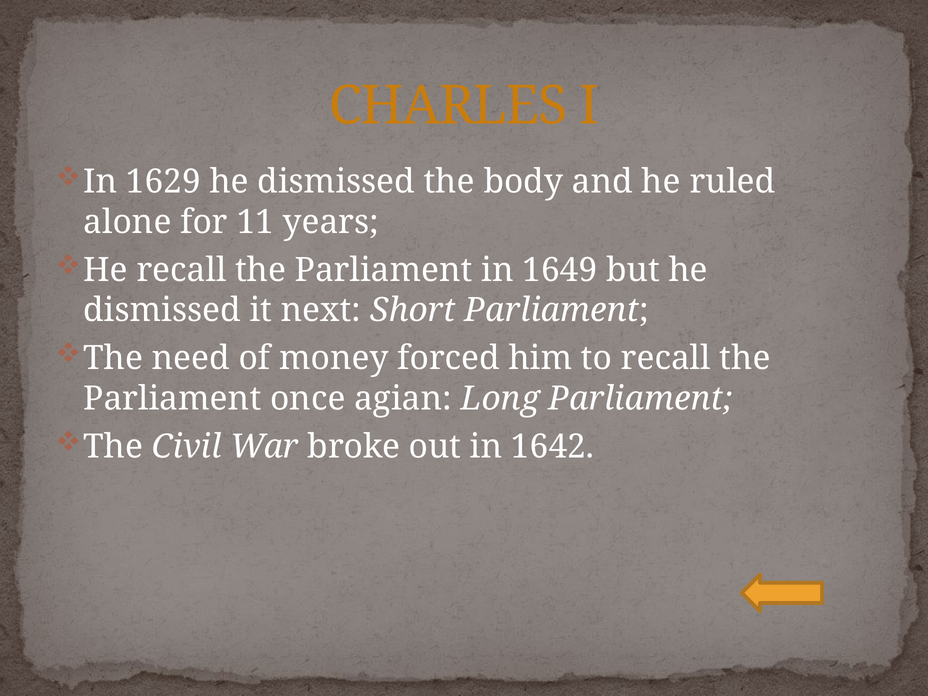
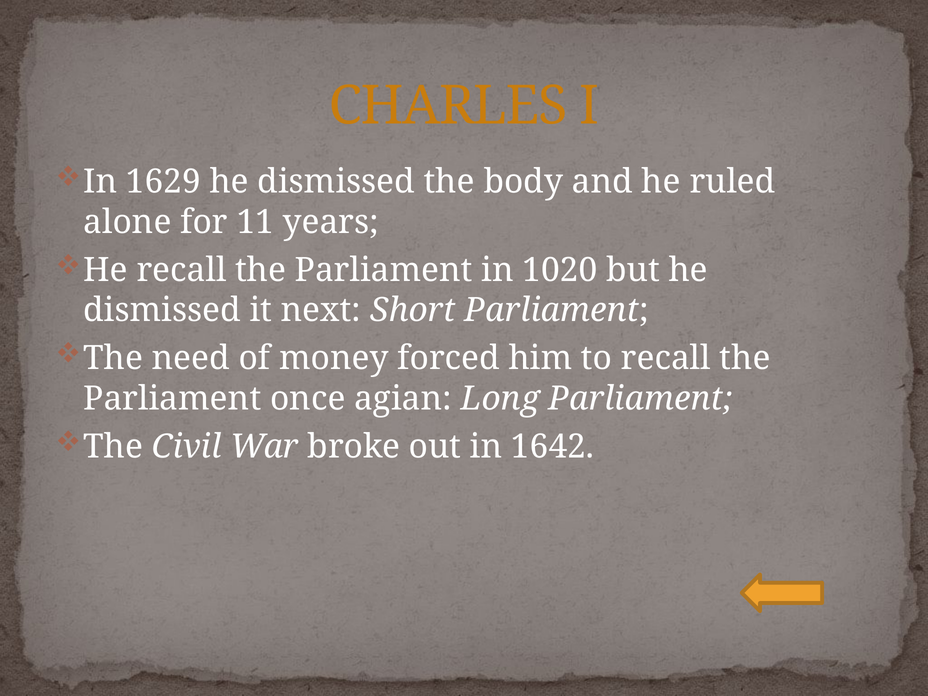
1649: 1649 -> 1020
